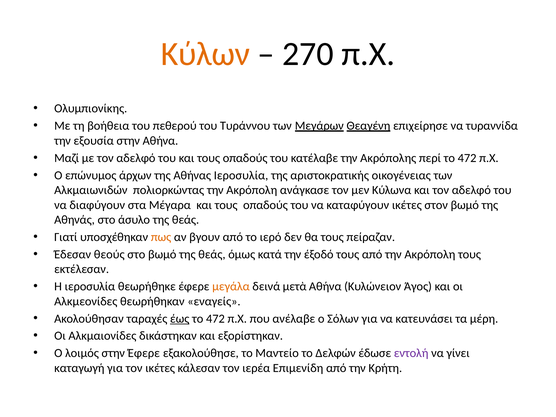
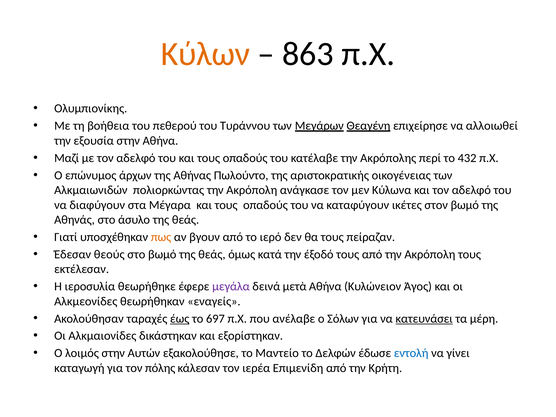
270: 270 -> 863
τυραννίδα: τυραννίδα -> αλλοιωθεί
περί το 472: 472 -> 432
Αθήνας Ιεροσυλία: Ιεροσυλία -> Πωλούντο
μεγάλα colour: orange -> purple
472 at (215, 319): 472 -> 697
κατευνάσει underline: none -> present
στην Έφερε: Έφερε -> Αυτών
εντολή colour: purple -> blue
τον ικέτες: ικέτες -> πόλης
